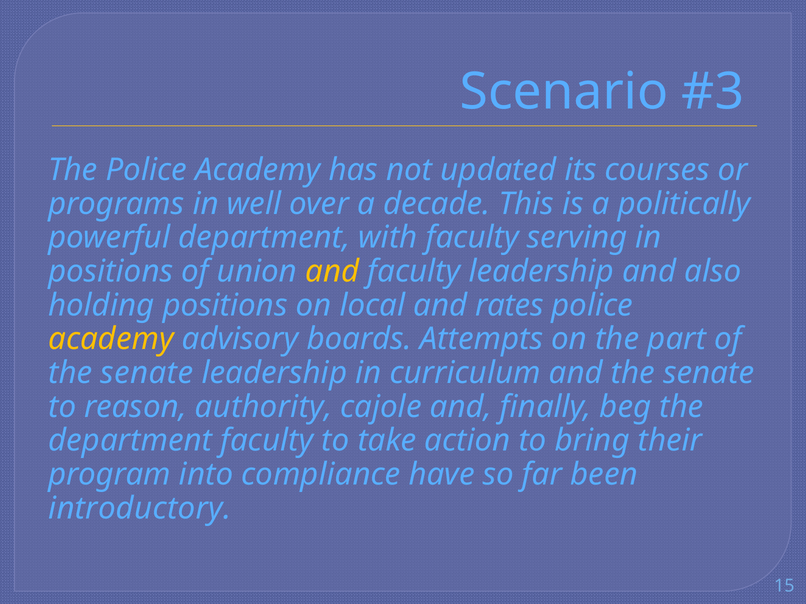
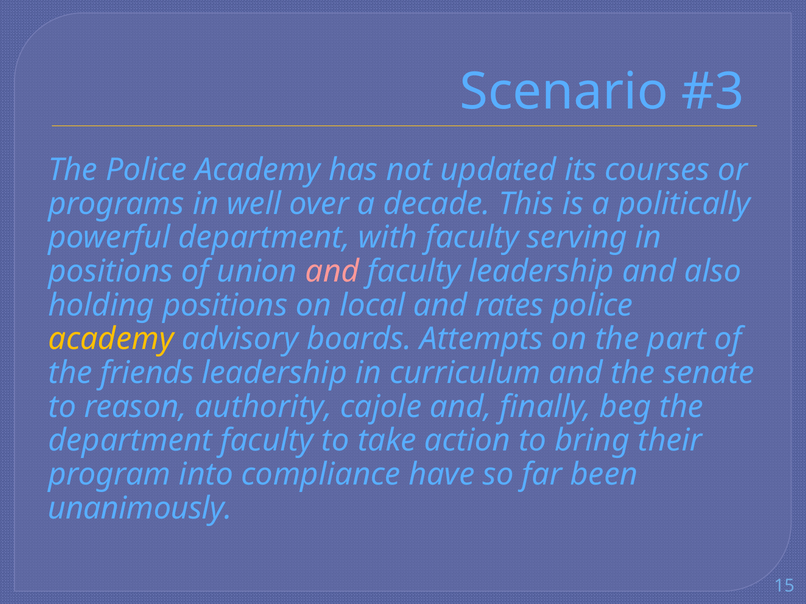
and at (332, 272) colour: yellow -> pink
senate at (147, 373): senate -> friends
introductory: introductory -> unanimously
